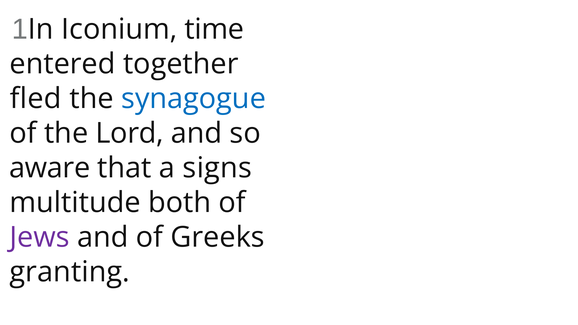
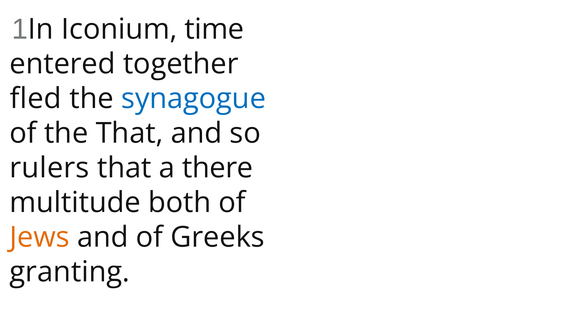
the Lord: Lord -> That
aware: aware -> rulers
signs: signs -> there
Jews colour: purple -> orange
